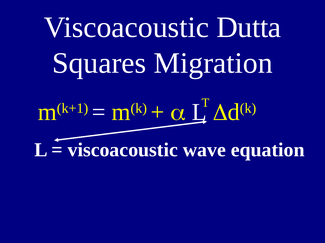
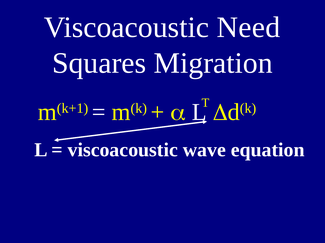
Dutta: Dutta -> Need
